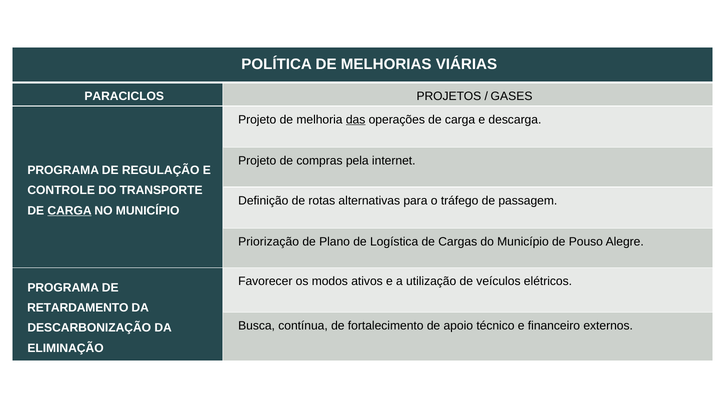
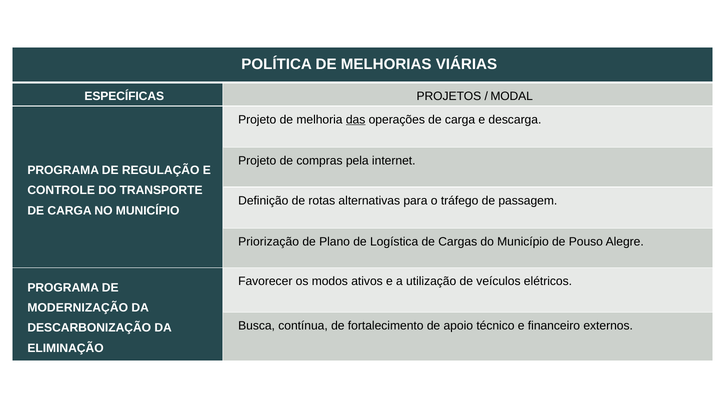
PARACICLOS: PARACICLOS -> ESPECÍFICAS
GASES: GASES -> MODAL
CARGA at (70, 210) underline: present -> none
RETARDAMENTO: RETARDAMENTO -> MODERNIZAÇÃO
